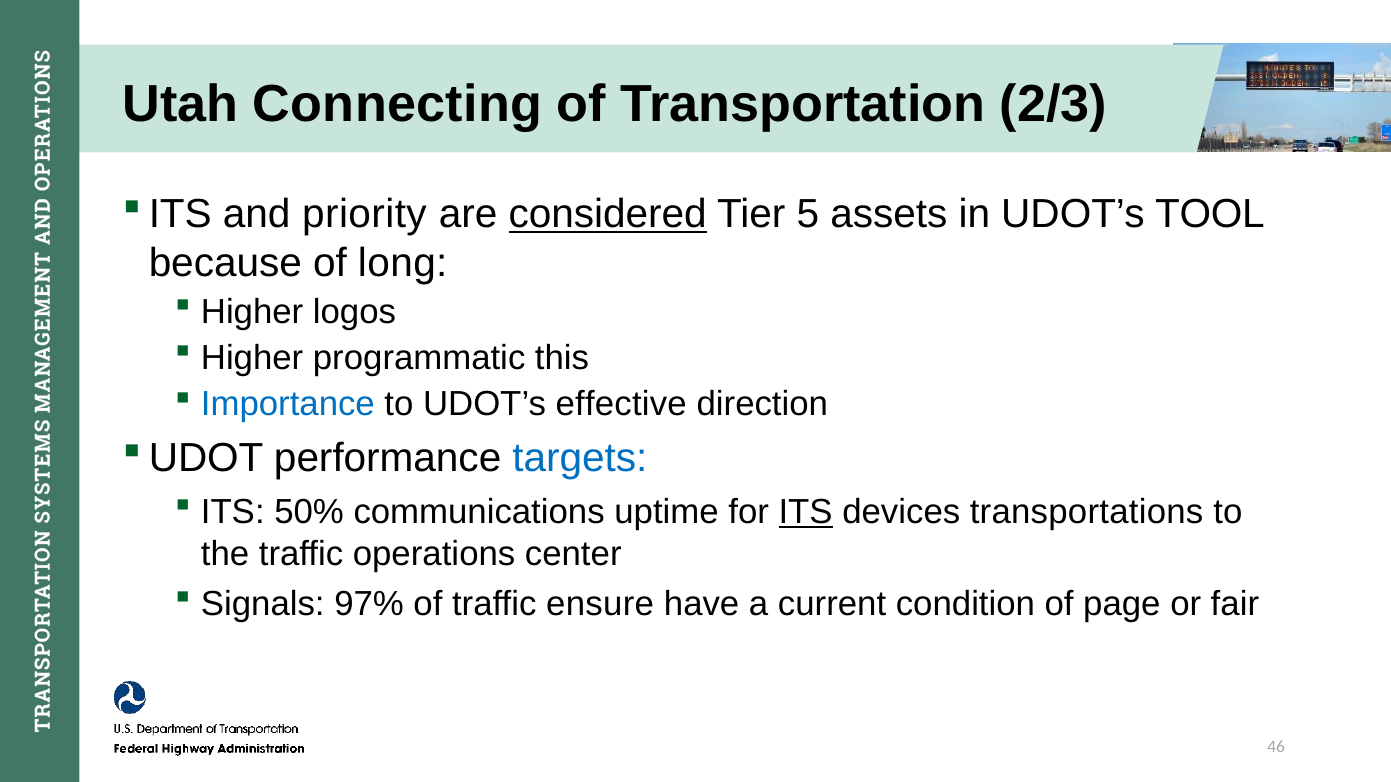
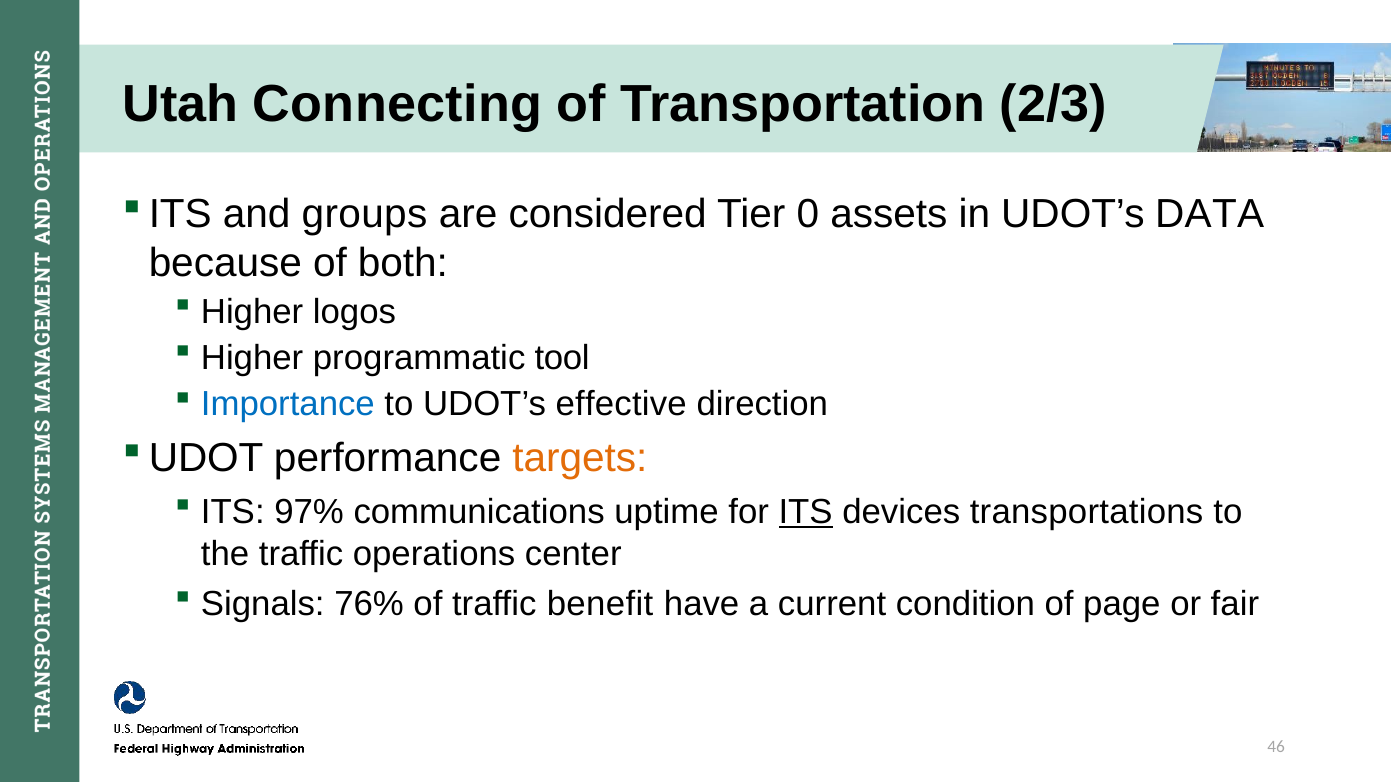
priority: priority -> groups
considered underline: present -> none
5: 5 -> 0
TOOL: TOOL -> DATA
long: long -> both
this: this -> tool
targets colour: blue -> orange
50%: 50% -> 97%
97%: 97% -> 76%
ensure: ensure -> benefit
